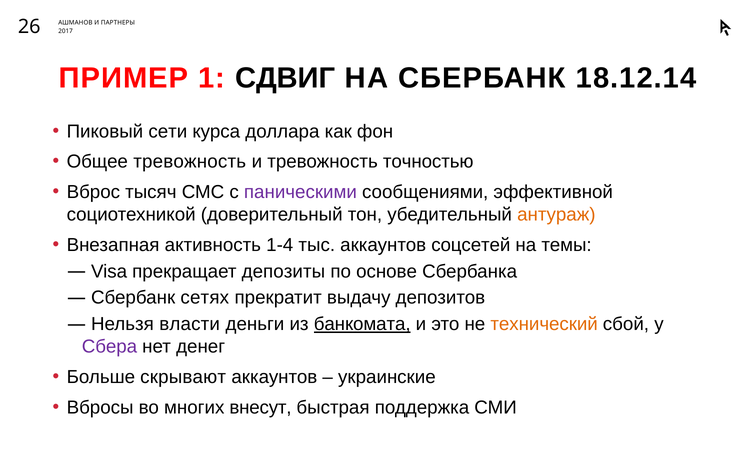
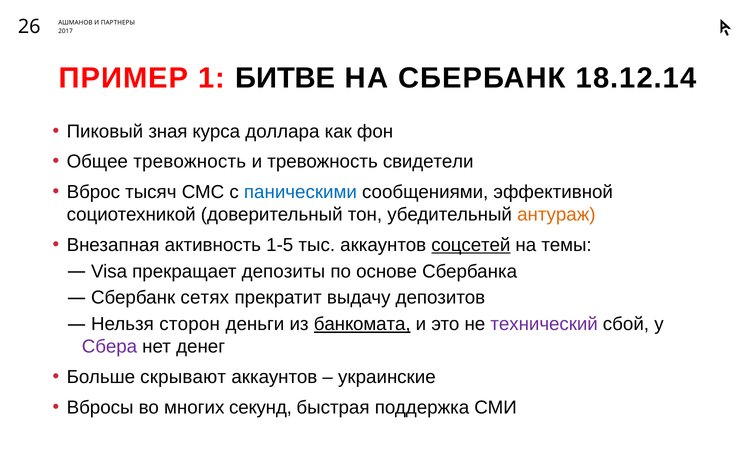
СДВИГ: СДВИГ -> БИТВЕ
сети: сети -> зная
точностью: точностью -> свидетели
паническими colour: purple -> blue
1-4: 1-4 -> 1-5
соцсетей underline: none -> present
власти: власти -> сторон
технический colour: orange -> purple
внесут: внесут -> секунд
